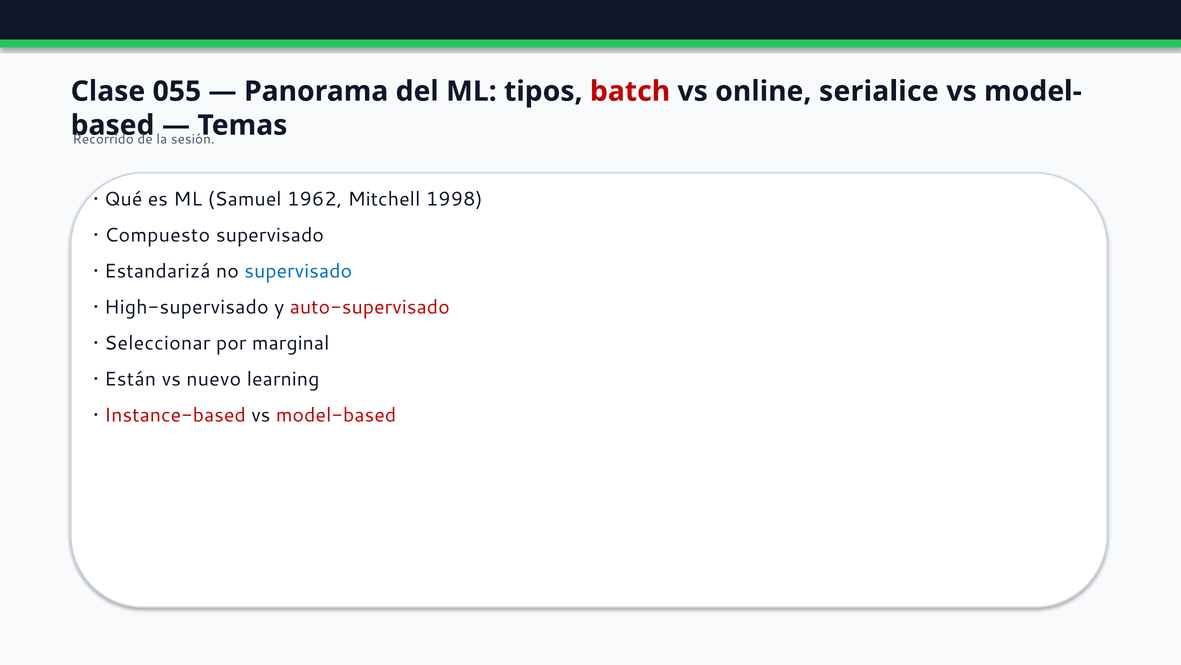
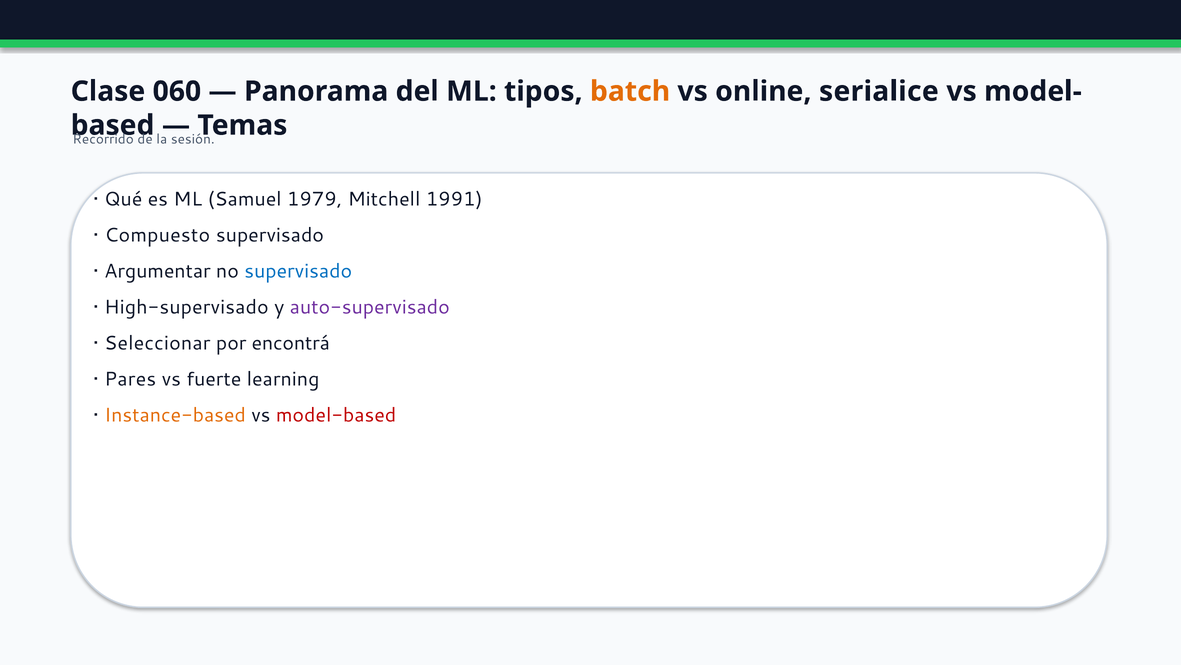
055: 055 -> 060
batch colour: red -> orange
1962: 1962 -> 1979
1998: 1998 -> 1991
Estandarizá: Estandarizá -> Argumentar
auto-supervisado colour: red -> purple
marginal: marginal -> encontrá
Están: Están -> Pares
nuevo: nuevo -> fuerte
Instance-based colour: red -> orange
